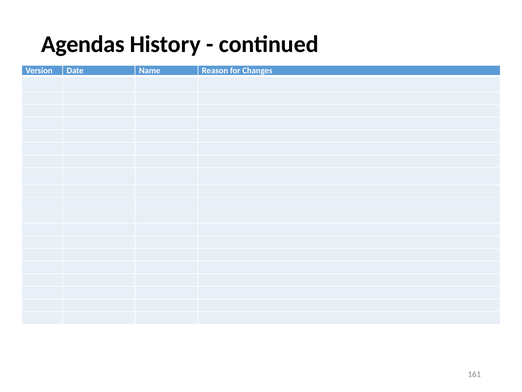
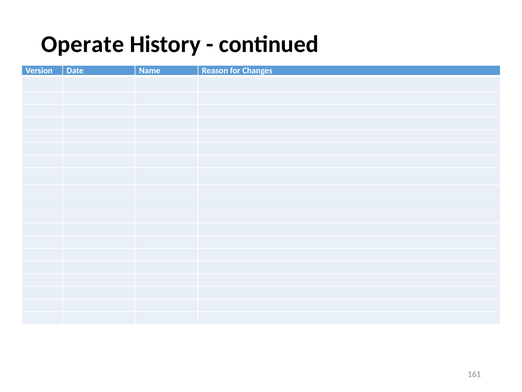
Agendas: Agendas -> Operate
